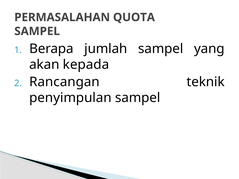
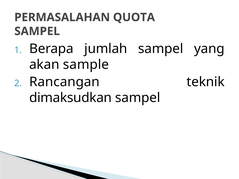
kepada: kepada -> sample
penyimpulan: penyimpulan -> dimaksudkan
